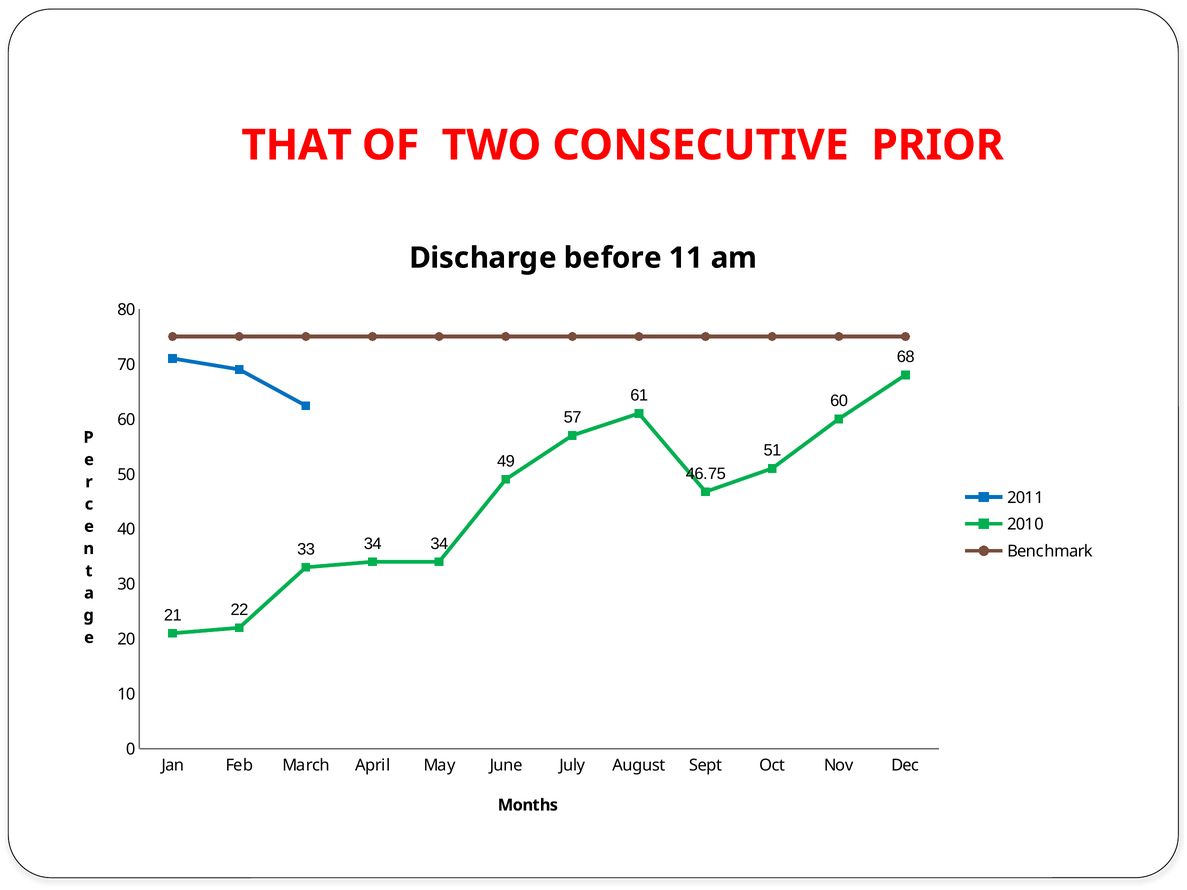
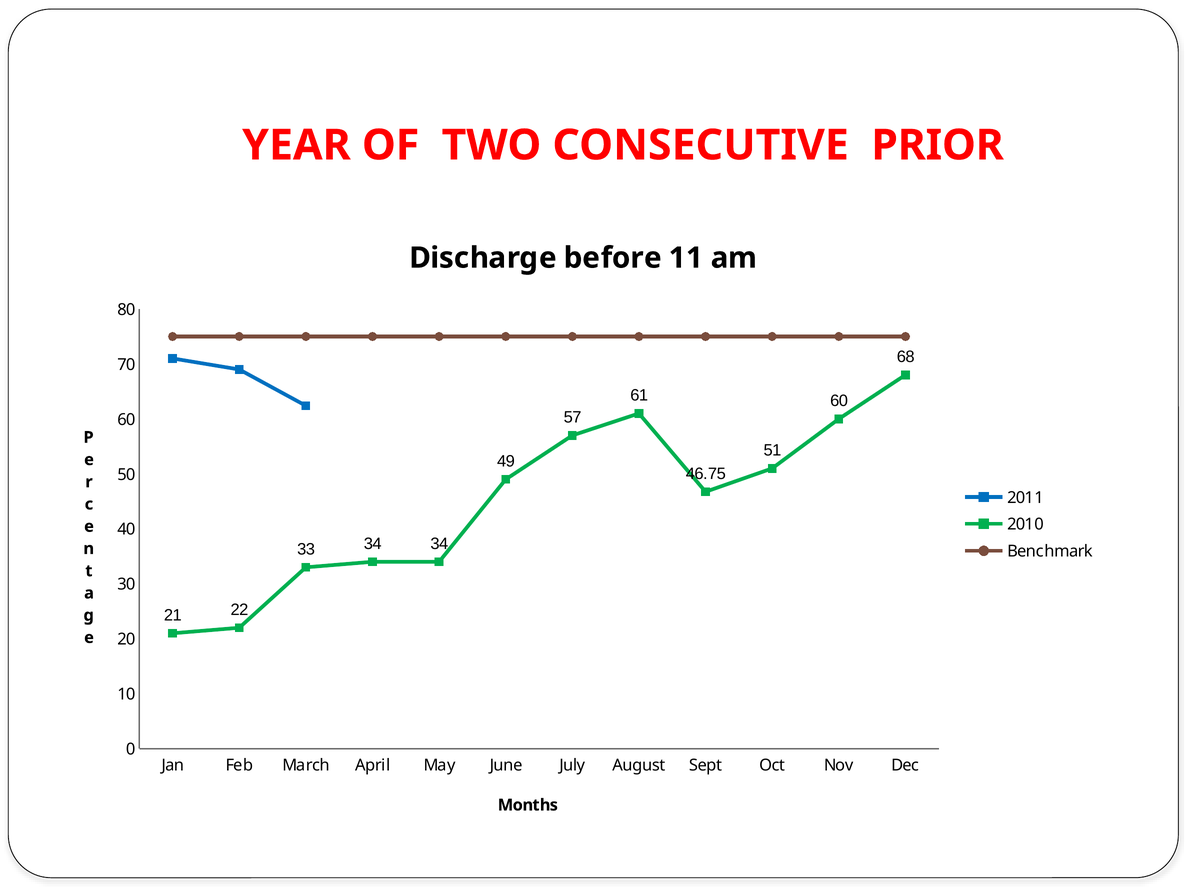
THAT: THAT -> YEAR
